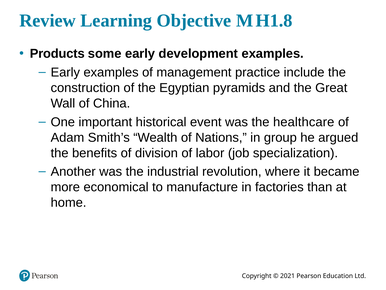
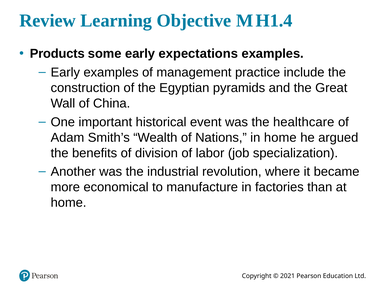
H1.8: H1.8 -> H1.4
development: development -> expectations
in group: group -> home
